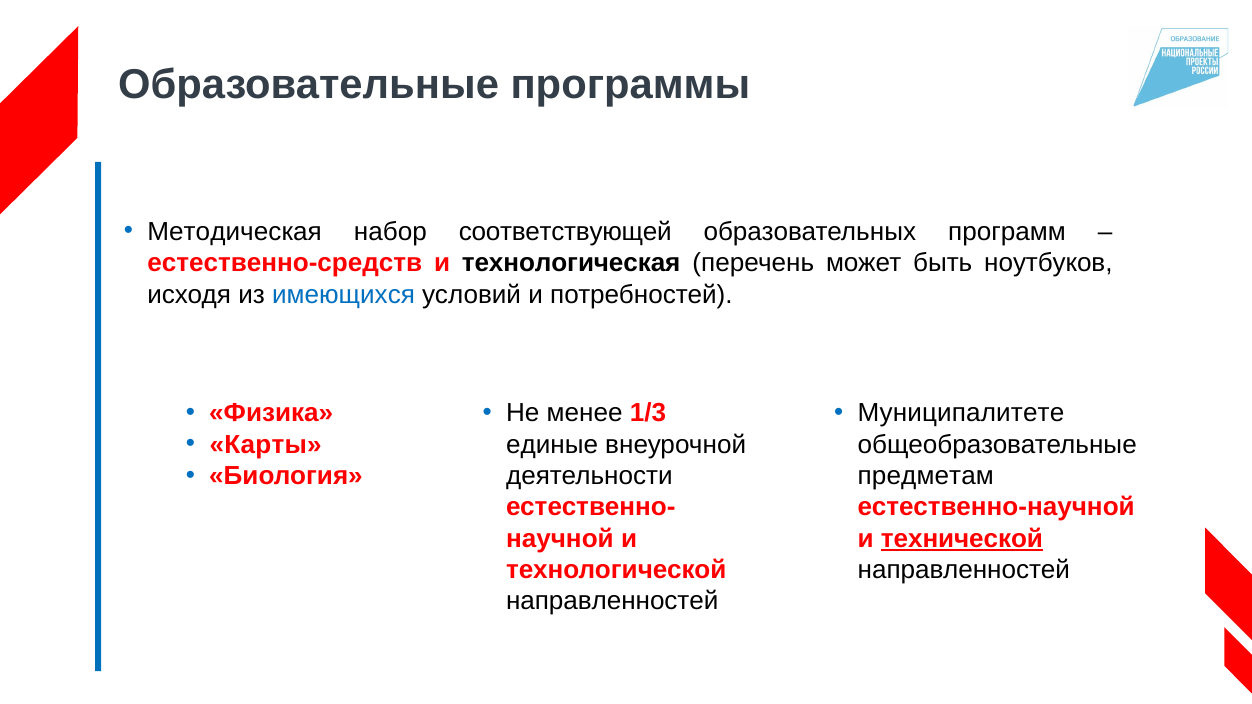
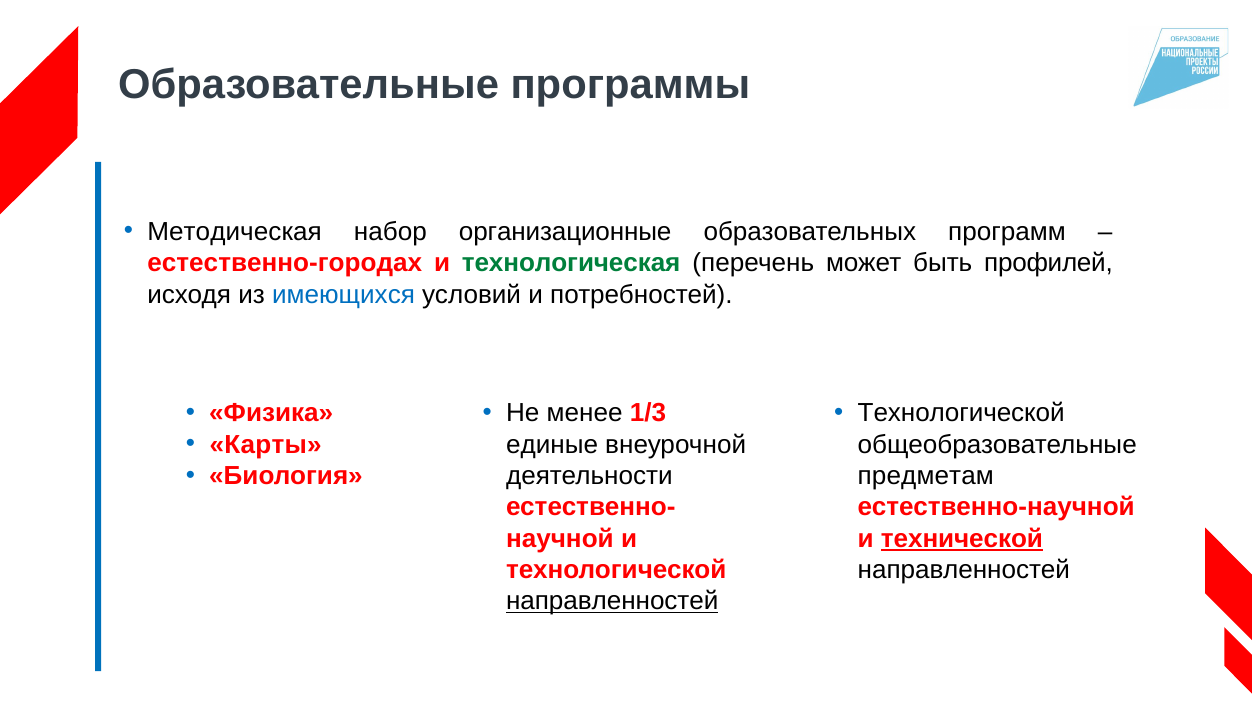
соответствующей: соответствующей -> организационные
естественно-средств: естественно-средств -> естественно-городах
технологическая colour: black -> green
ноутбуков: ноутбуков -> профилей
Муниципалитете at (961, 413): Муниципалитете -> Технологической
направленностей at (612, 601) underline: none -> present
